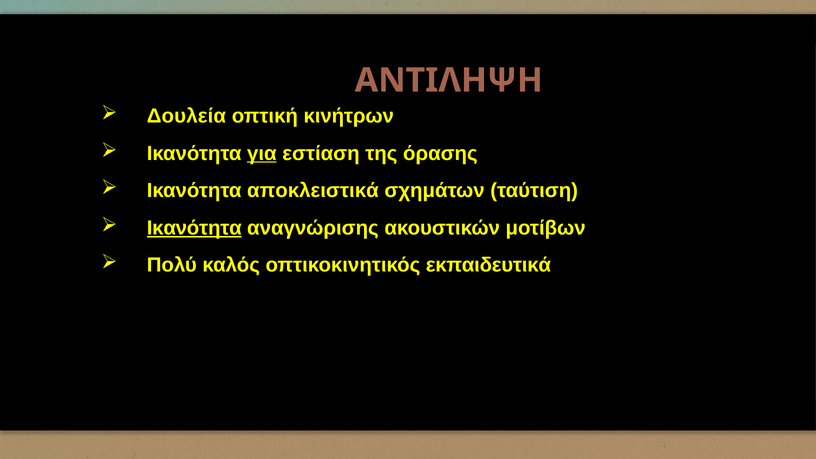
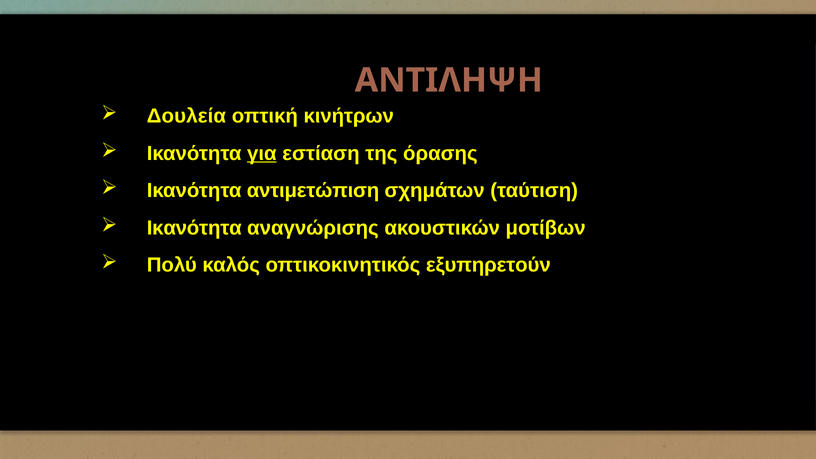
αποκλειστικά: αποκλειστικά -> αντιμετώπιση
Ικανότητα at (194, 228) underline: present -> none
εκπαιδευτικά: εκπαιδευτικά -> εξυπηρετούν
